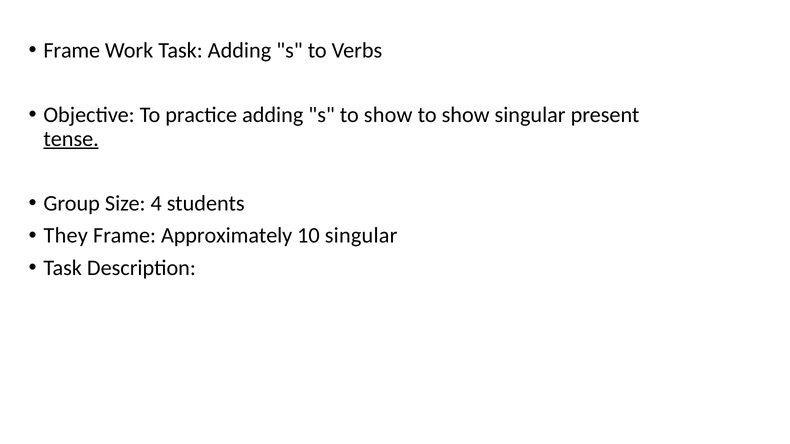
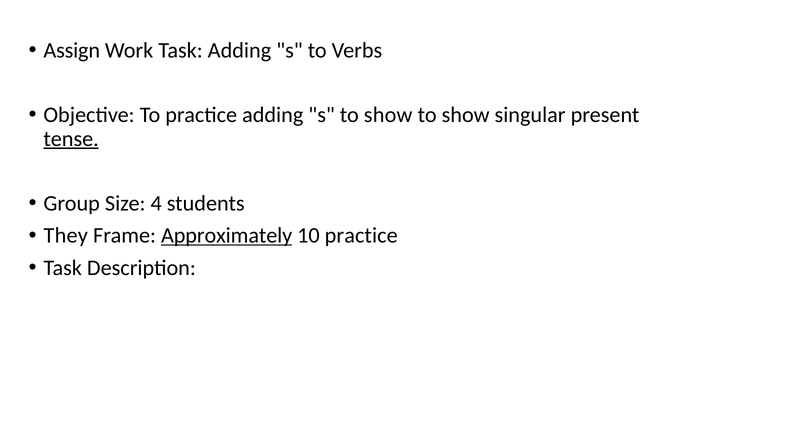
Frame at (72, 50): Frame -> Assign
Approximately underline: none -> present
10 singular: singular -> practice
